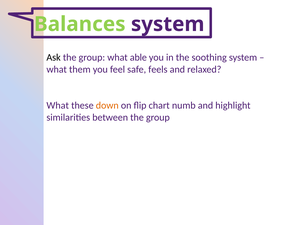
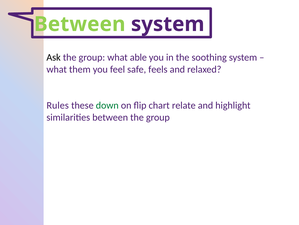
Balances at (80, 24): Balances -> Between
What at (58, 105): What -> Rules
down colour: orange -> green
numb: numb -> relate
